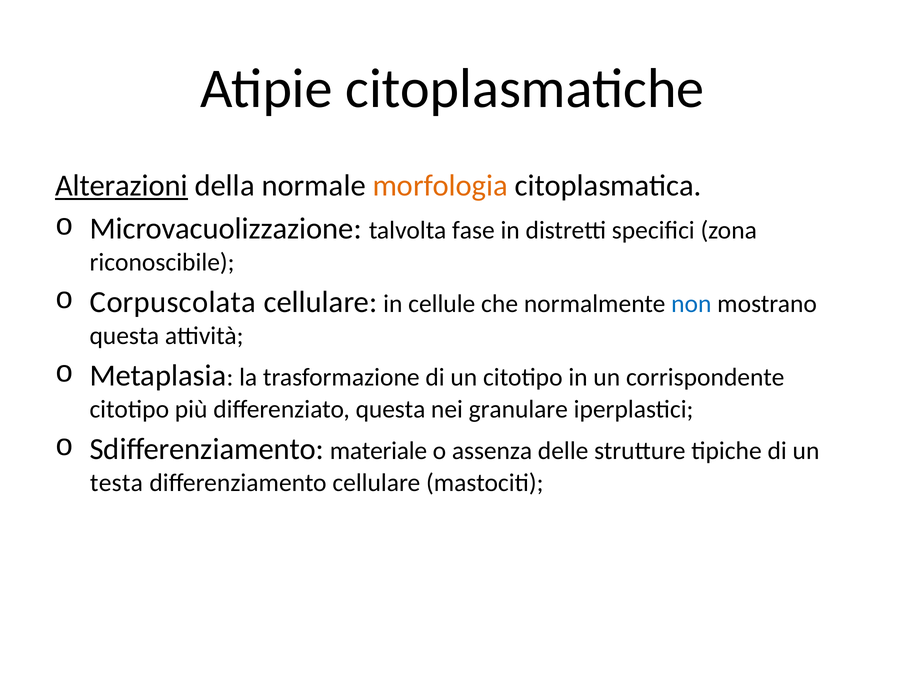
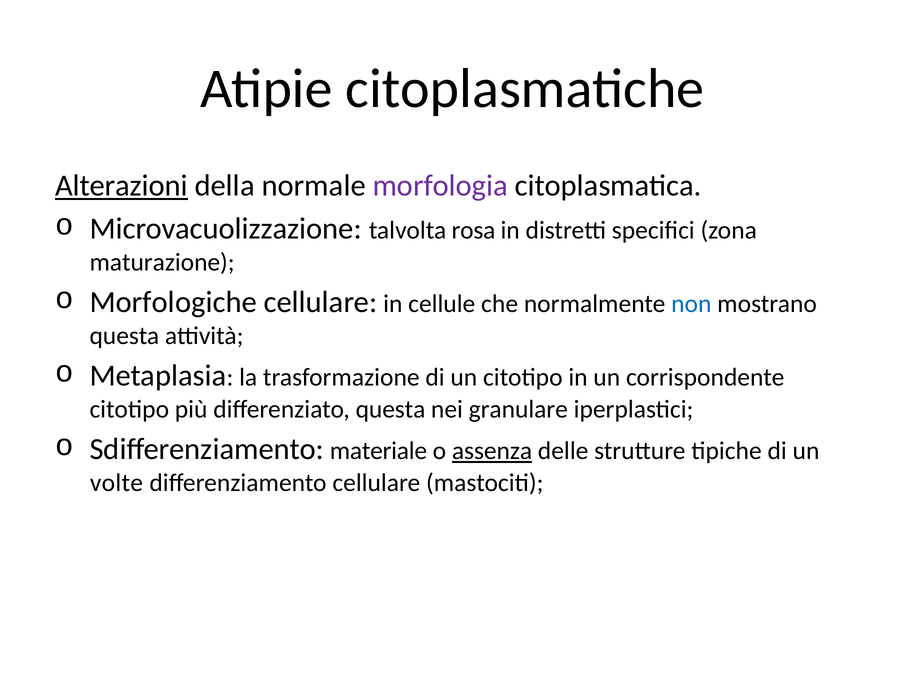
morfologia colour: orange -> purple
fase: fase -> rosa
riconoscibile: riconoscibile -> maturazione
Corpuscolata: Corpuscolata -> Morfologiche
assenza underline: none -> present
testa: testa -> volte
